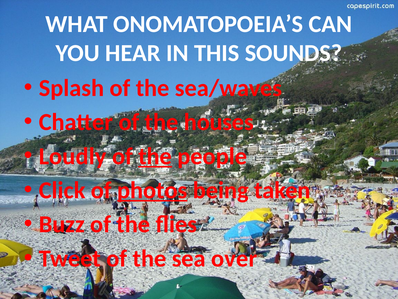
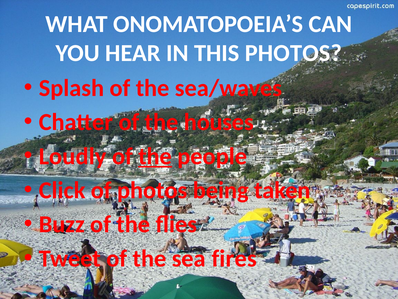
THIS SOUNDS: SOUNDS -> PHOTOS
photos at (152, 190) underline: present -> none
over: over -> fires
